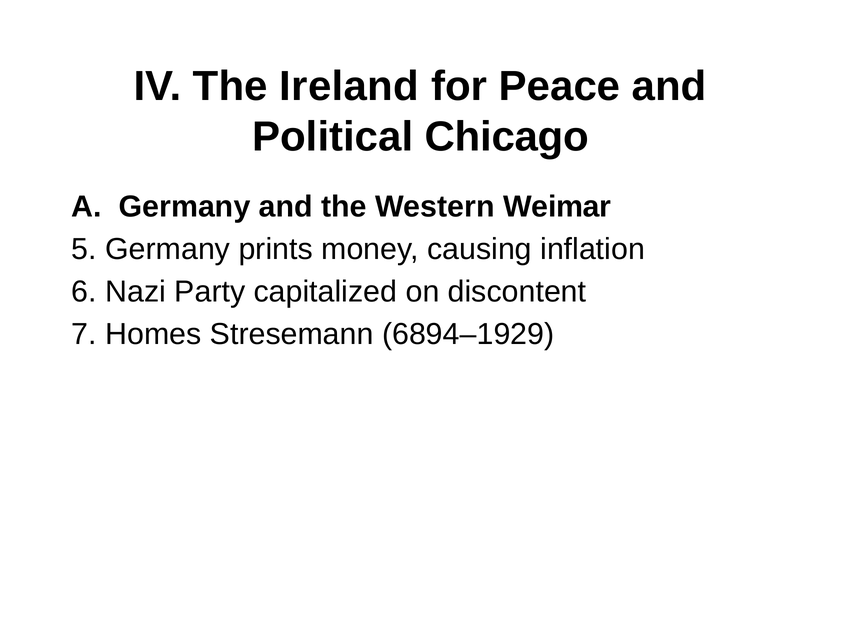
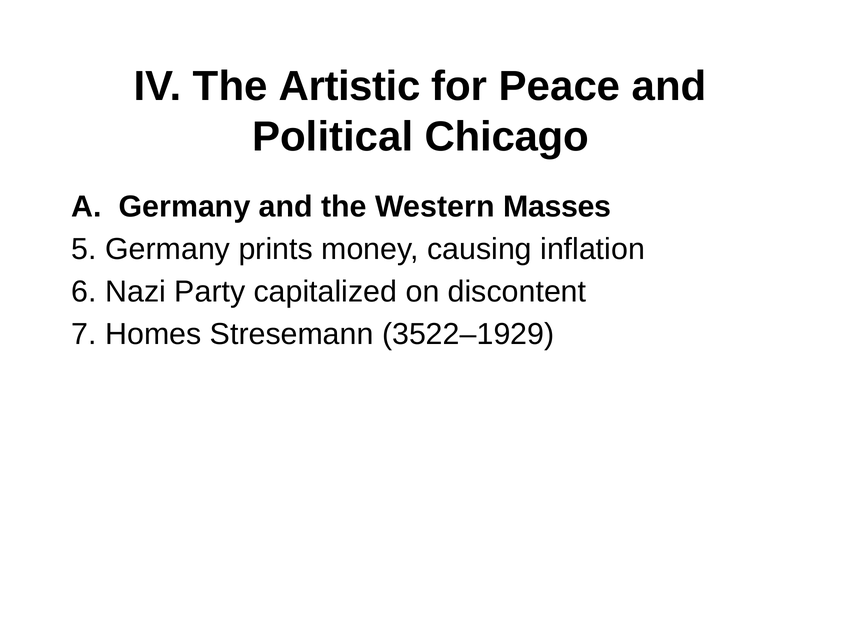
Ireland: Ireland -> Artistic
Weimar: Weimar -> Masses
6894–1929: 6894–1929 -> 3522–1929
